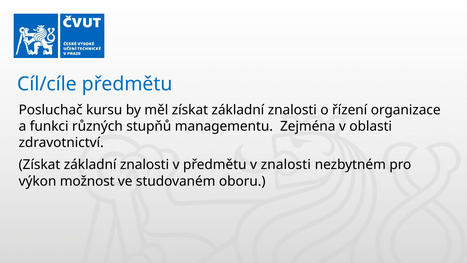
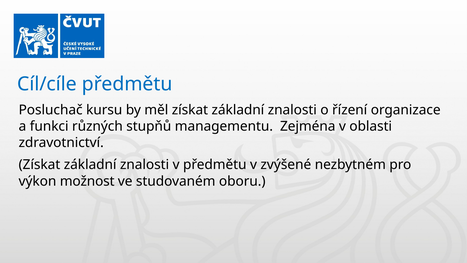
v znalosti: znalosti -> zvýšené
